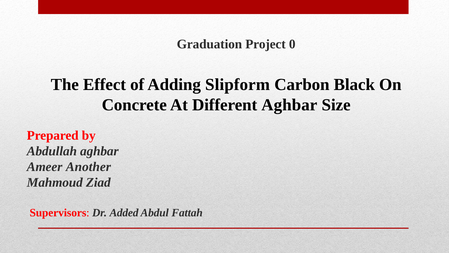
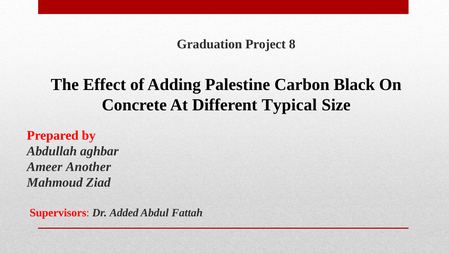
0: 0 -> 8
Slipform: Slipform -> Palestine
Different Aghbar: Aghbar -> Typical
